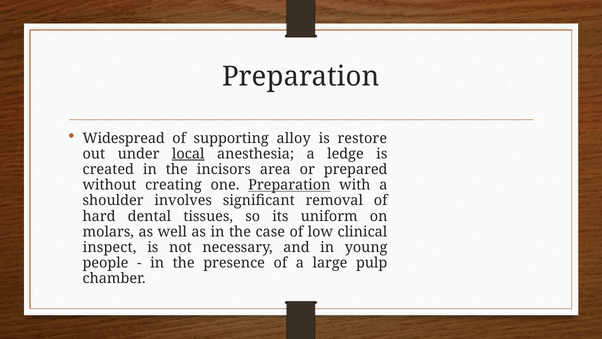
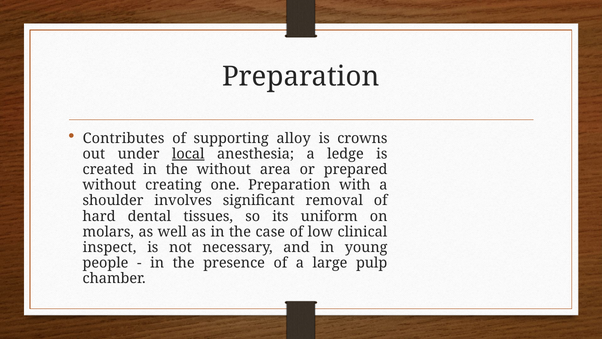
Widespread: Widespread -> Contributes
restore: restore -> crowns
the incisors: incisors -> without
Preparation at (289, 185) underline: present -> none
